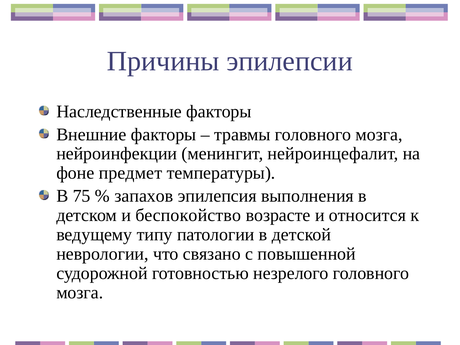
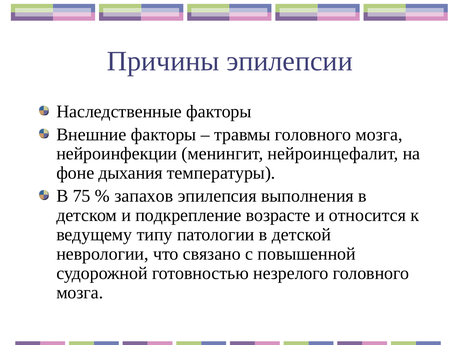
предмет: предмет -> дыхания
беспокойство: беспокойство -> подкрепление
